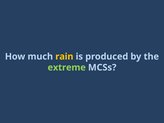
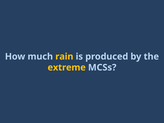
extreme colour: light green -> yellow
